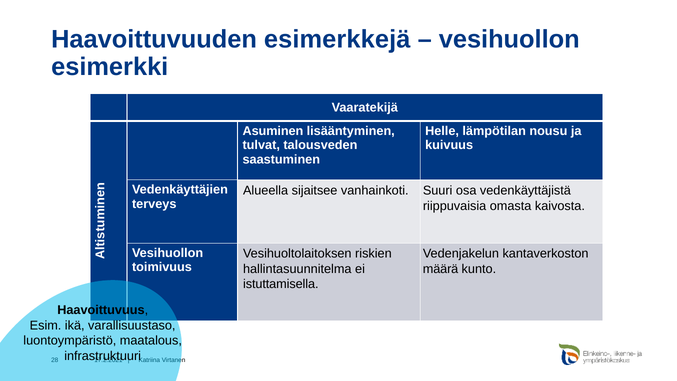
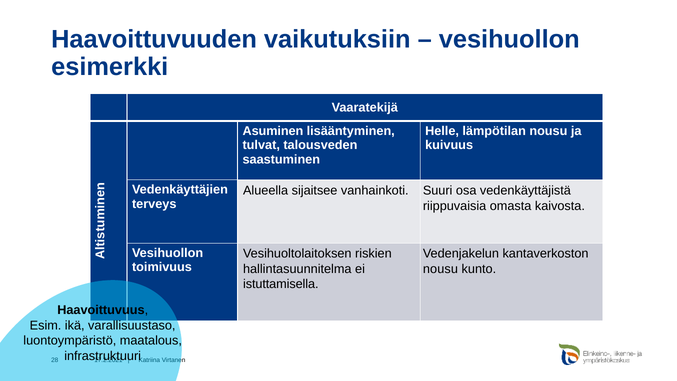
esimerkkejä: esimerkkejä -> vaikutuksiin
määrä at (441, 269): määrä -> nousu
